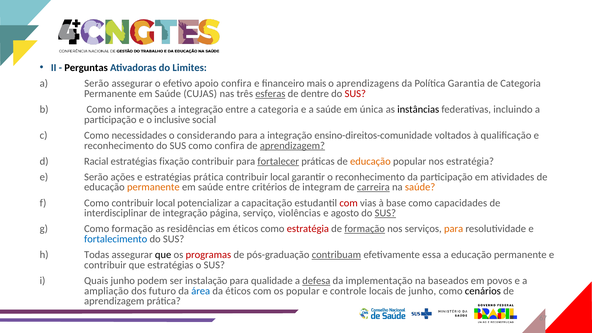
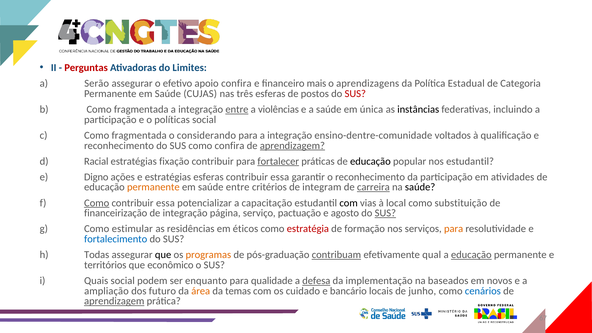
Perguntas colour: black -> red
Garantia: Garantia -> Estadual
esferas at (270, 94) underline: present -> none
dentre: dentre -> postos
informações at (141, 109): informações -> fragmentada
entre at (237, 109) underline: none -> present
a categoria: categoria -> violências
inclusive: inclusive -> políticas
necessidades at (139, 135): necessidades -> fragmentada
ensino-direitos-comunidade: ensino-direitos-comunidade -> ensino-dentre-comunidade
educação at (370, 161) colour: orange -> black
nos estratégia: estratégia -> estudantil
e Serão: Serão -> Digno
estratégias prática: prática -> esferas
local at (280, 177): local -> essa
saúde at (420, 187) colour: orange -> black
Como at (97, 203) underline: none -> present
local at (166, 203): local -> essa
com at (349, 203) colour: red -> black
base: base -> local
capacidades: capacidades -> substituição
interdisciplinar: interdisciplinar -> financeirização
violências: violências -> pactuação
Como formação: formação -> estimular
formação at (365, 229) underline: present -> none
programas colour: red -> orange
essa: essa -> qual
educação at (471, 255) underline: none -> present
contribuir at (105, 265): contribuir -> territórios
que estratégias: estratégias -> econômico
Quais junho: junho -> social
instalação: instalação -> enquanto
povos: povos -> novos
área colour: blue -> orange
da éticos: éticos -> temas
os popular: popular -> cuidado
controle: controle -> bancário
cenários colour: black -> blue
aprendizagem at (114, 301) underline: none -> present
